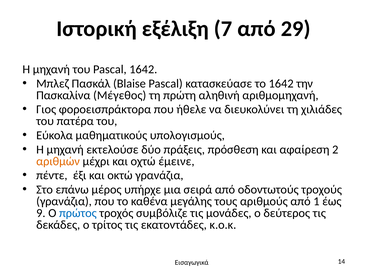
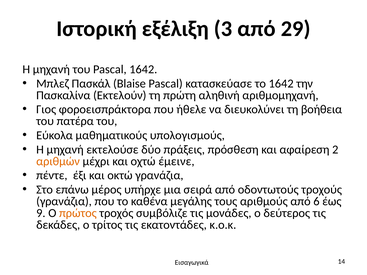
7: 7 -> 3
Μέγεθος: Μέγεθος -> Εκτελούν
χιλιάδες: χιλιάδες -> βοήθεια
1: 1 -> 6
πρώτος colour: blue -> orange
